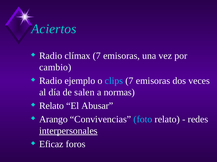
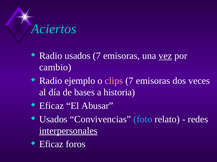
Radio clímax: clímax -> usados
vez underline: none -> present
clips colour: light blue -> pink
salen: salen -> bases
normas: normas -> historia
Relato at (52, 106): Relato -> Eficaz
Arango at (53, 120): Arango -> Usados
